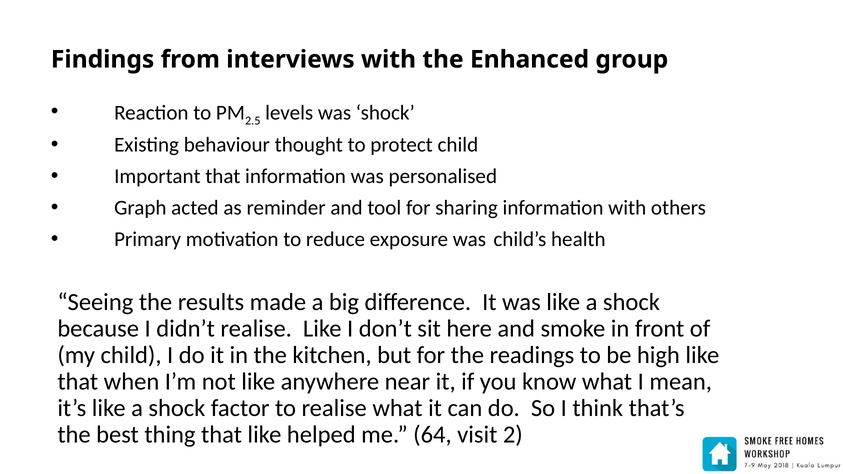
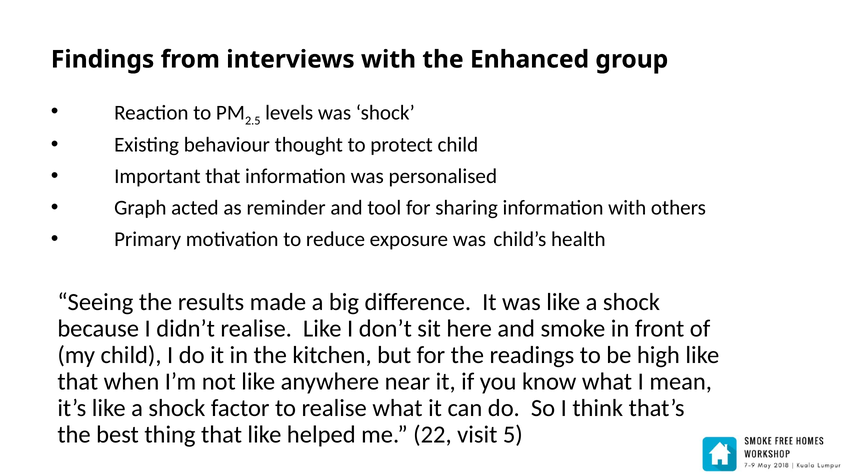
64: 64 -> 22
2: 2 -> 5
